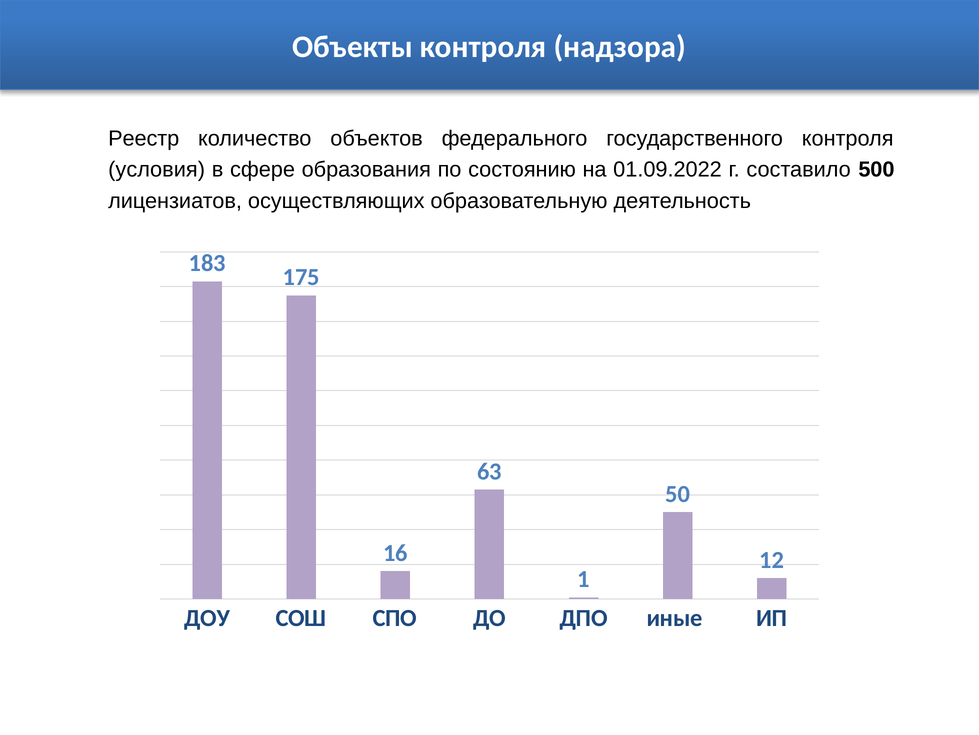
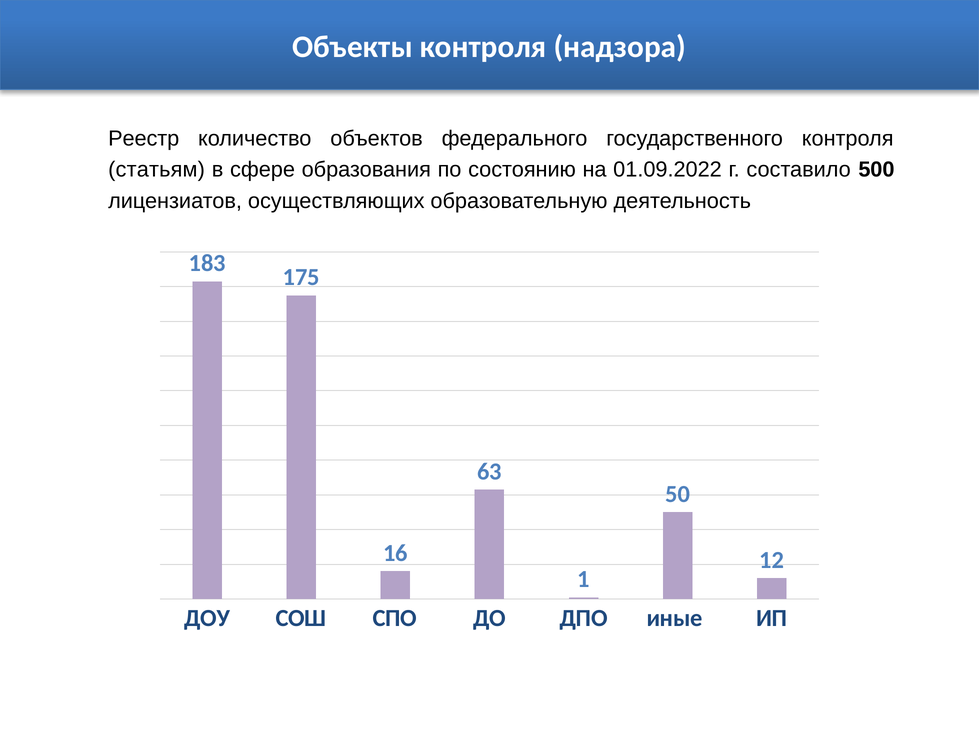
условия: условия -> статьям
